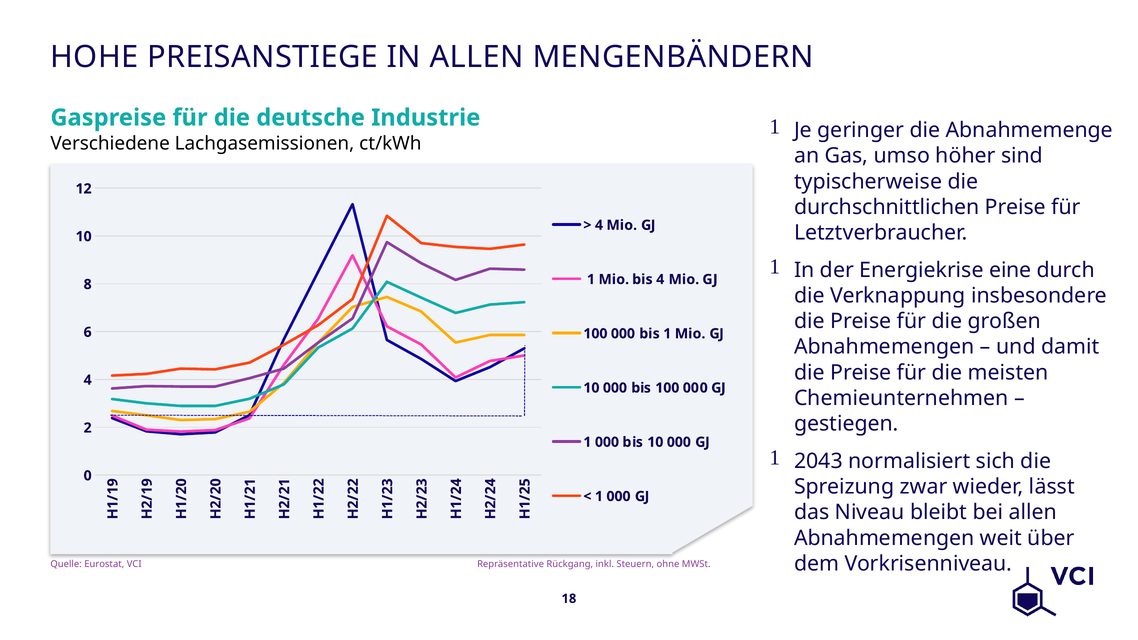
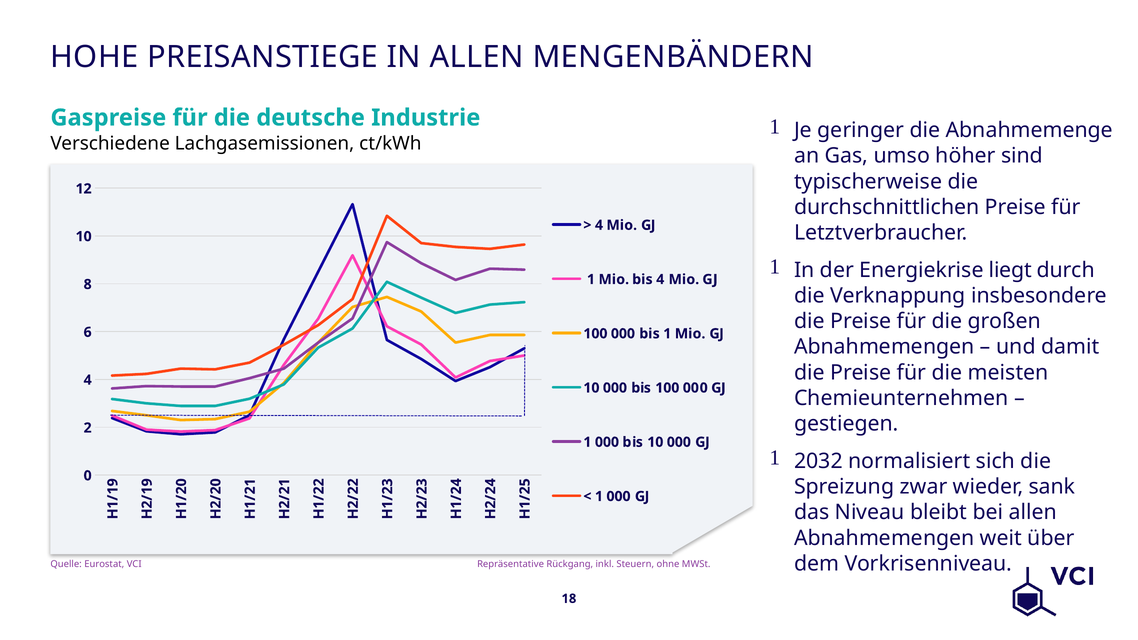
eine: eine -> liegt
2043: 2043 -> 2032
lässt: lässt -> sank
